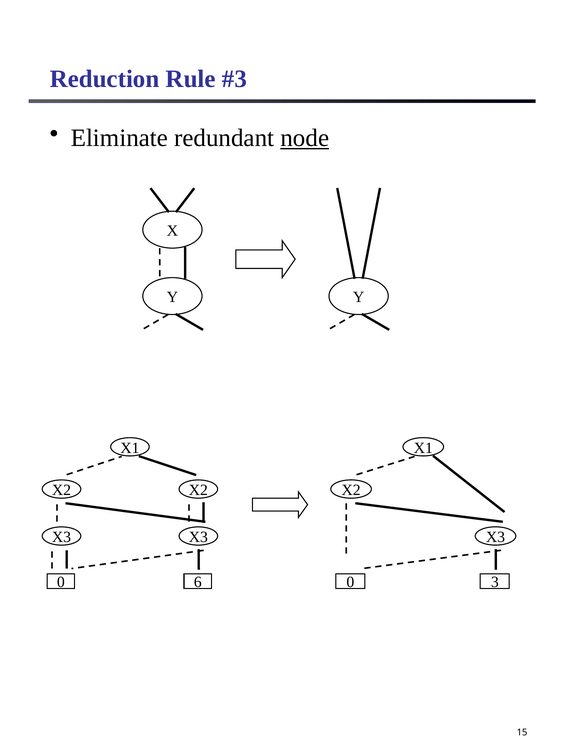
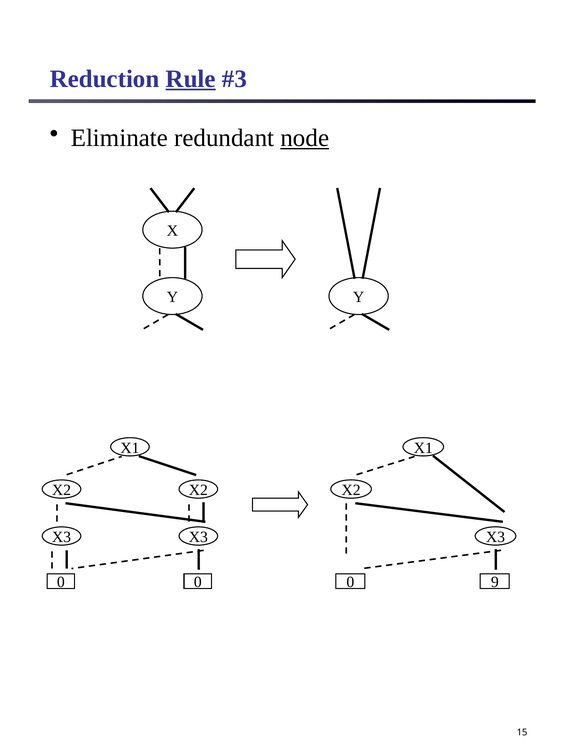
Rule underline: none -> present
0 6: 6 -> 0
3: 3 -> 9
